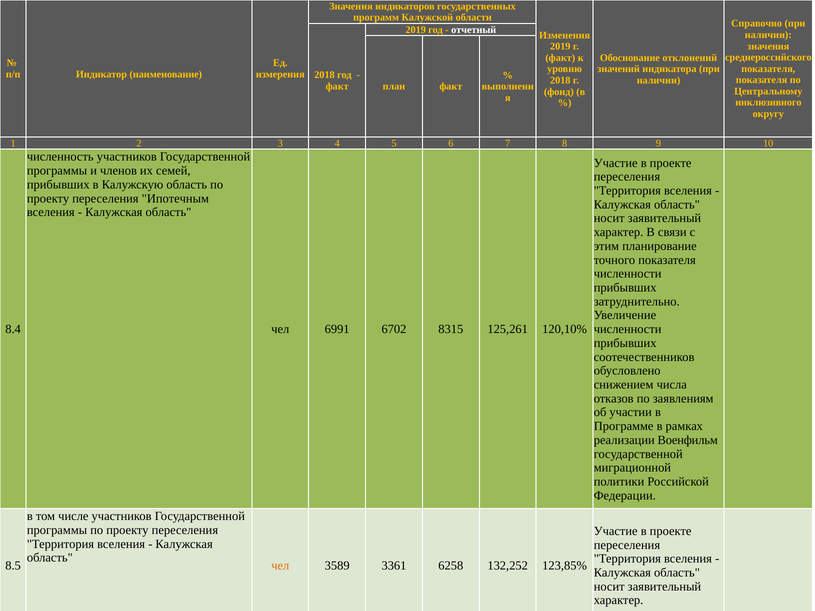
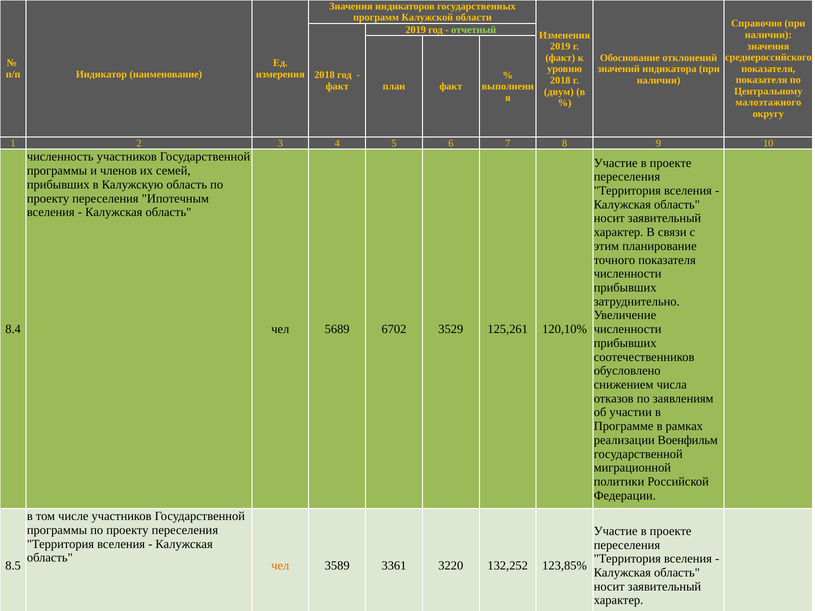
отчетный colour: white -> light green
фонд: фонд -> двум
инклюзивного: инклюзивного -> малоэтажного
6991: 6991 -> 5689
8315: 8315 -> 3529
6258: 6258 -> 3220
